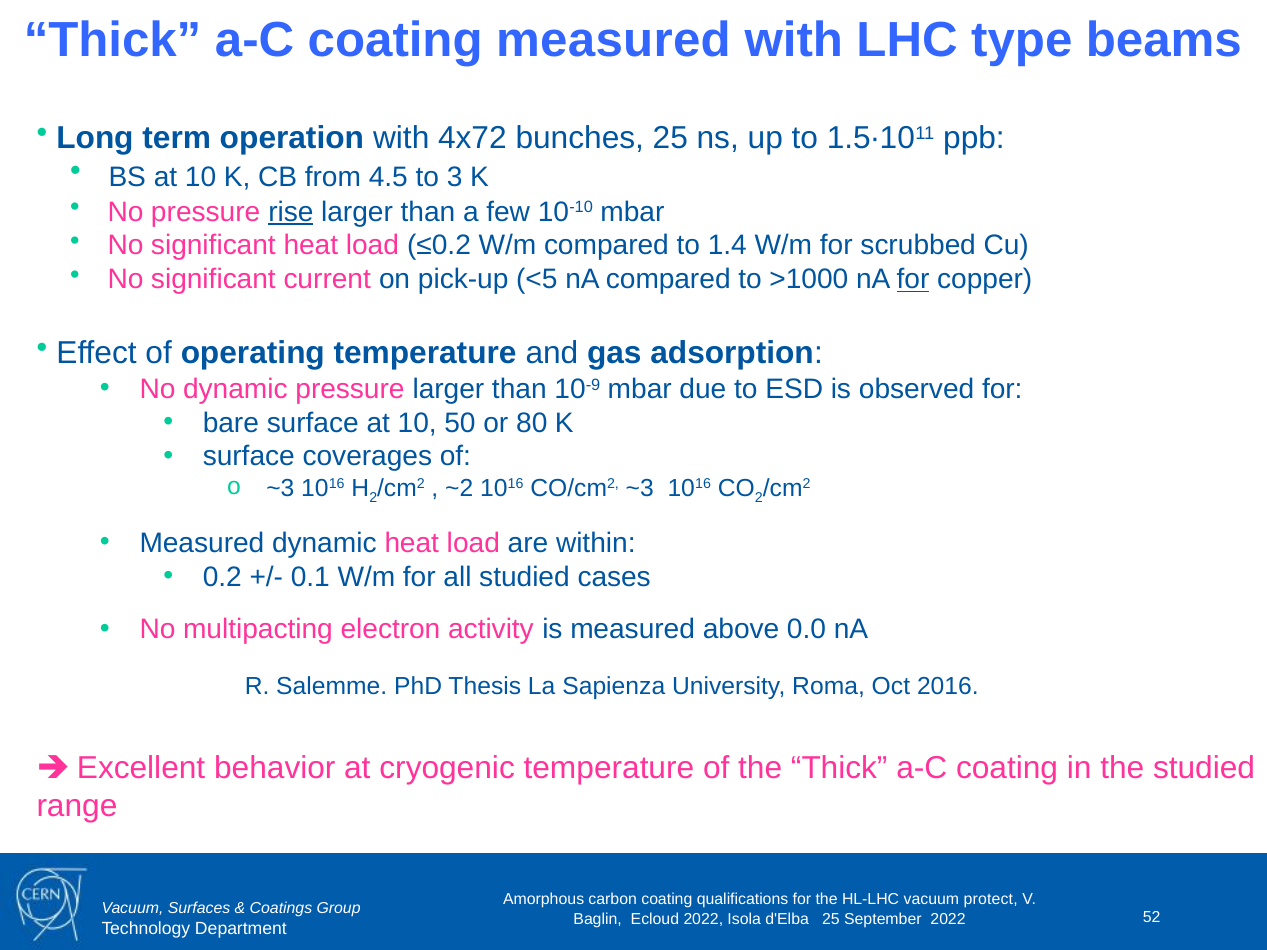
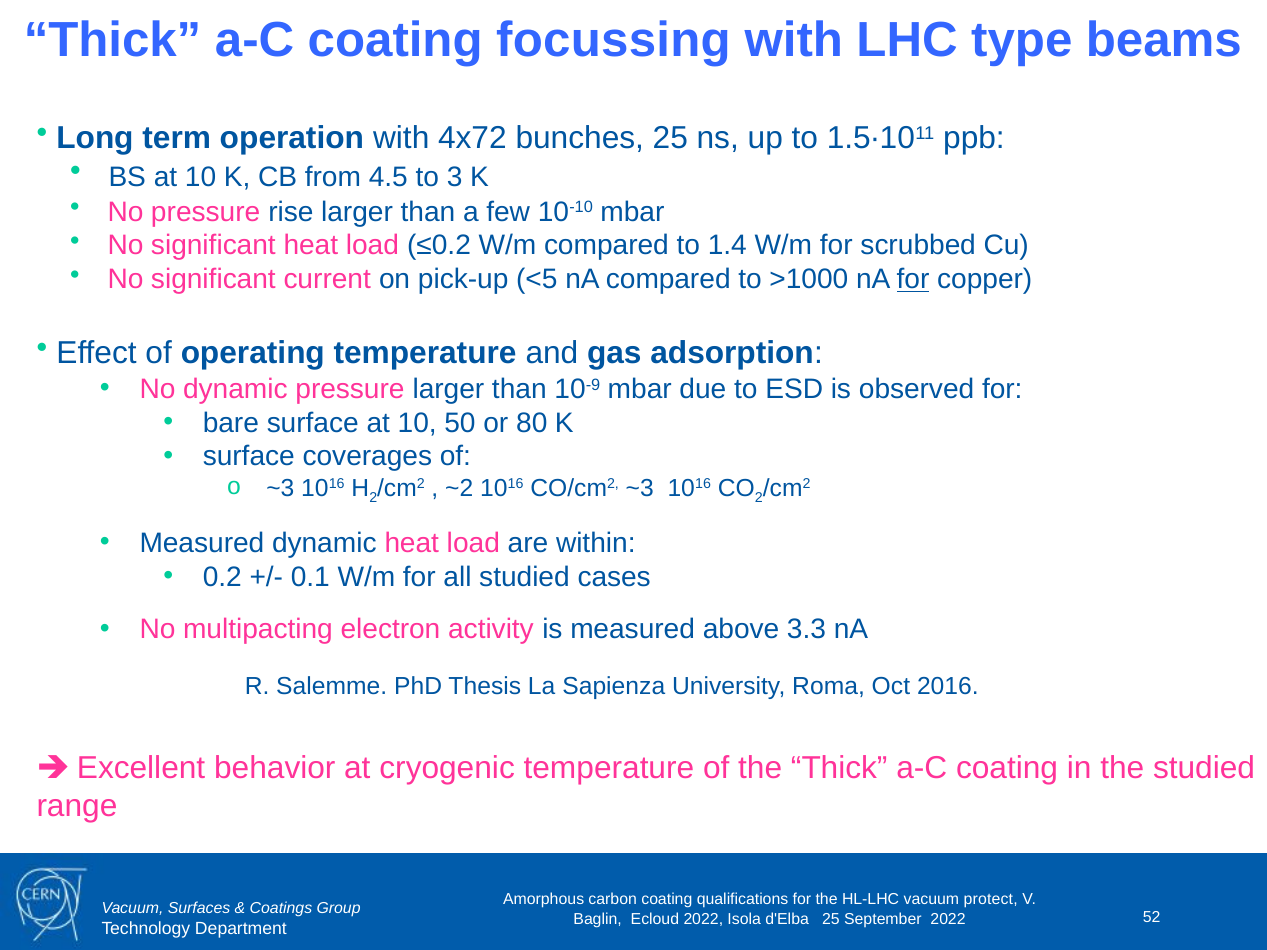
coating measured: measured -> focussing
rise underline: present -> none
0.0: 0.0 -> 3.3
